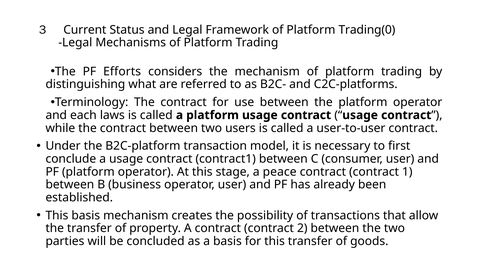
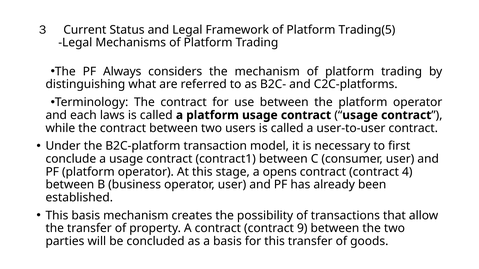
Trading(0: Trading(0 -> Trading(5
Efforts: Efforts -> Always
peace: peace -> opens
1: 1 -> 4
2: 2 -> 9
